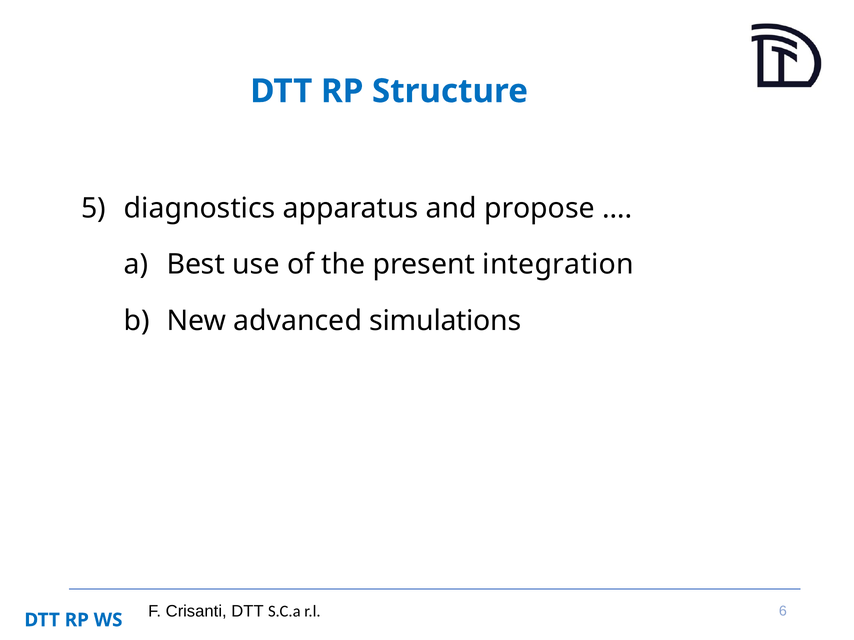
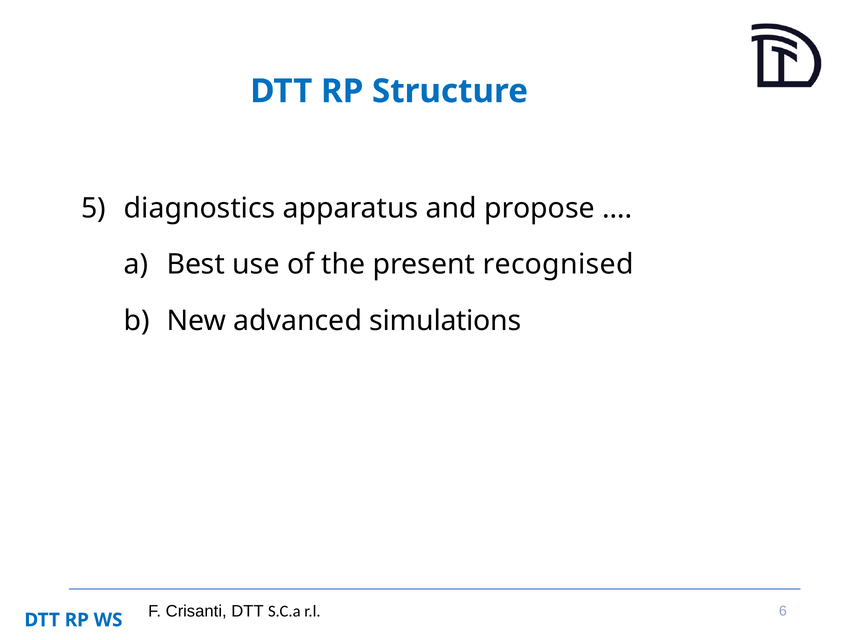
integration: integration -> recognised
